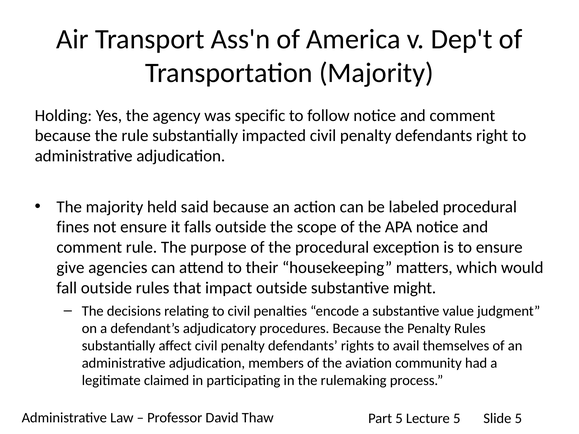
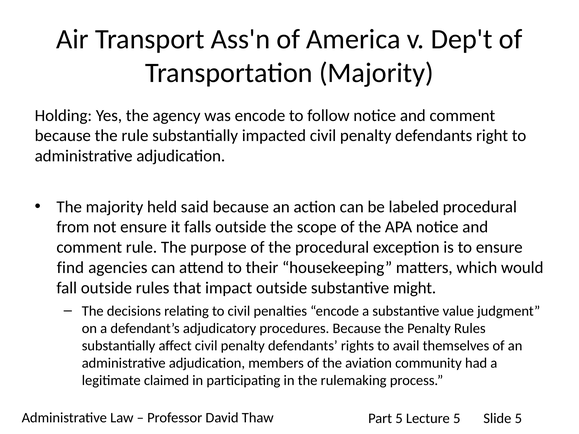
was specific: specific -> encode
fines: fines -> from
give: give -> find
